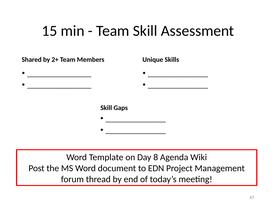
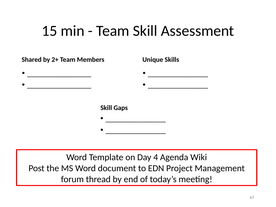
8: 8 -> 4
